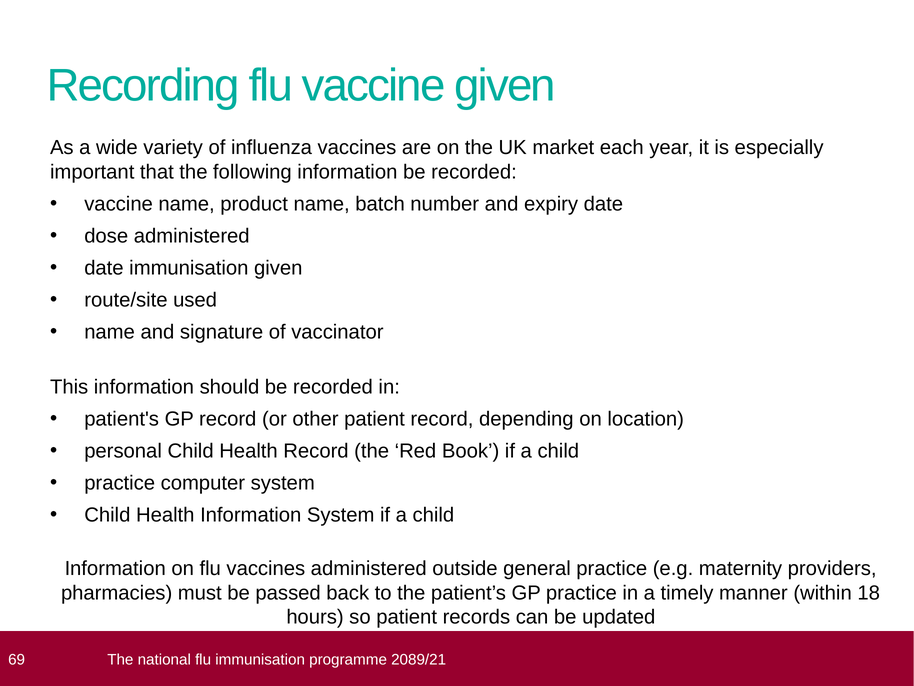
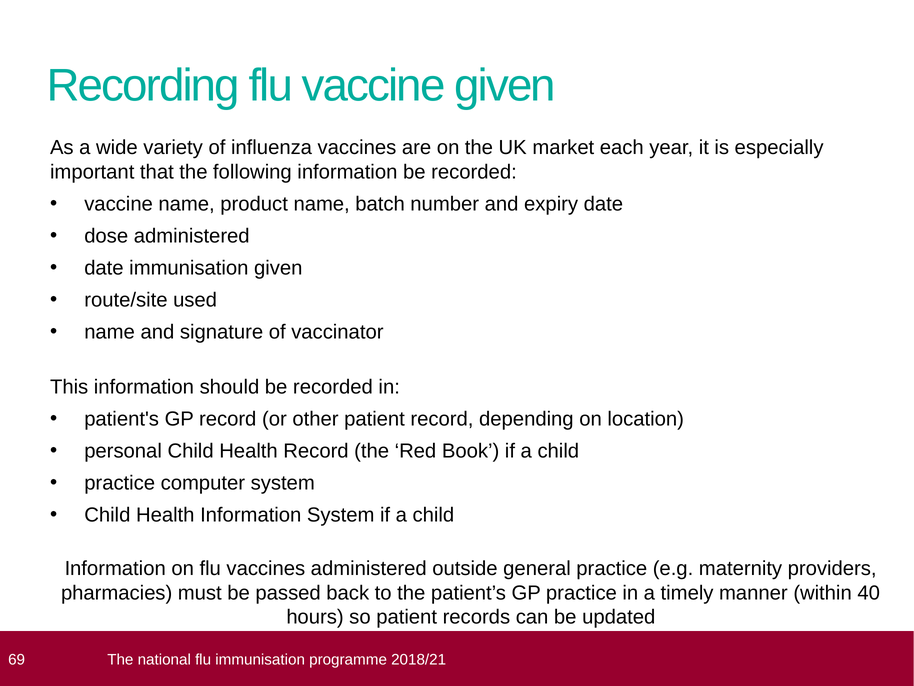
18: 18 -> 40
2089/21: 2089/21 -> 2018/21
